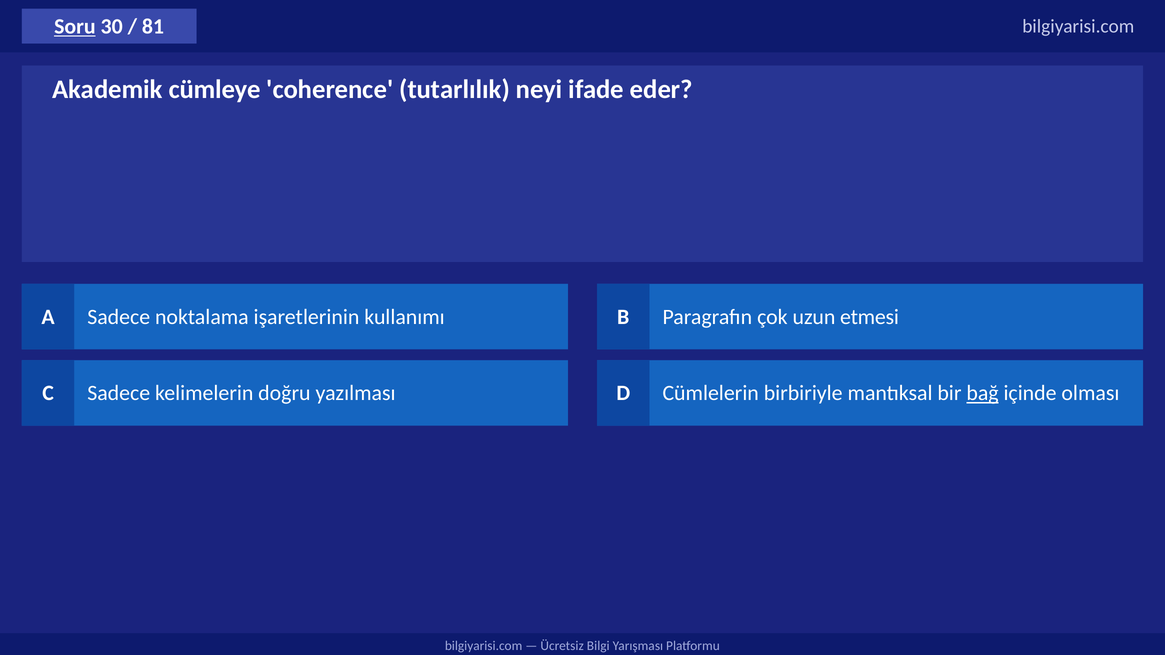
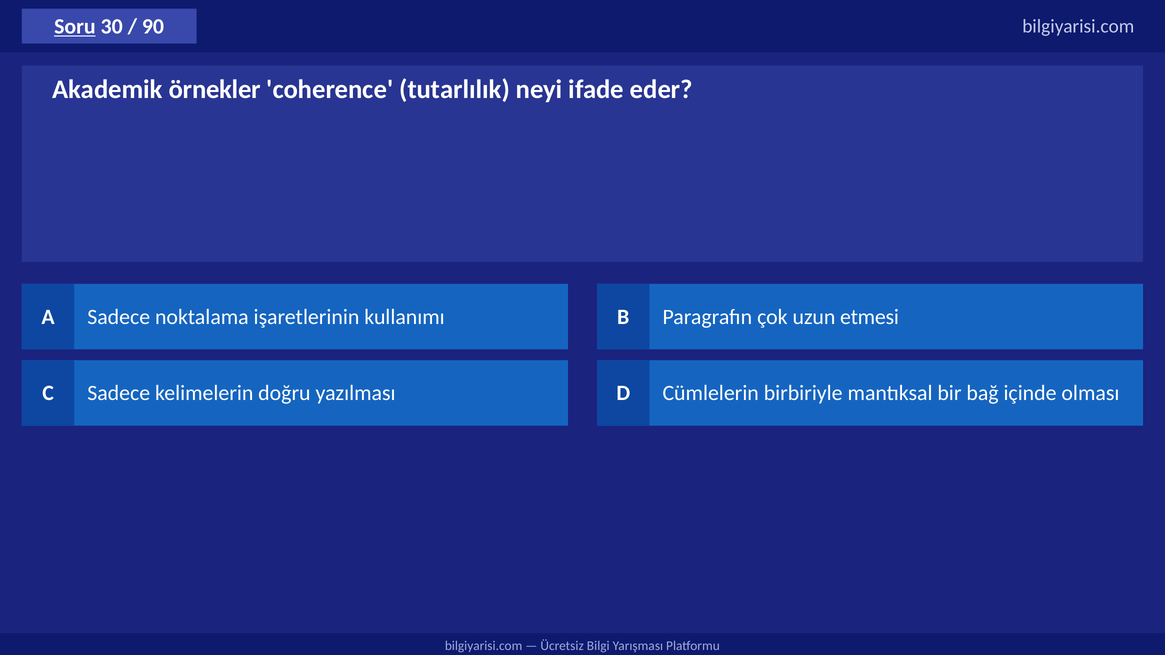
81: 81 -> 90
cümleye: cümleye -> örnekler
bağ underline: present -> none
